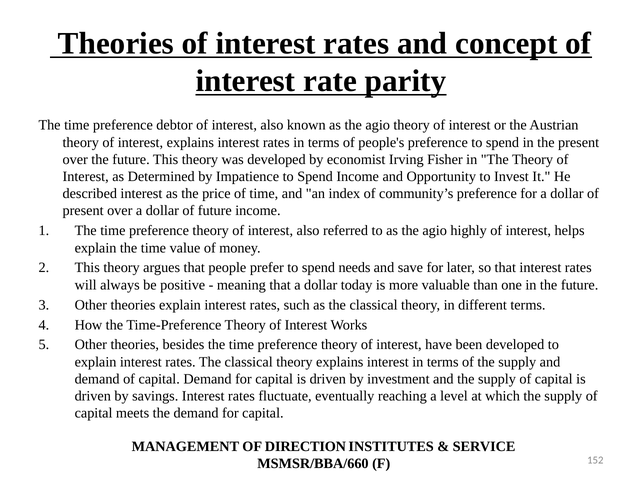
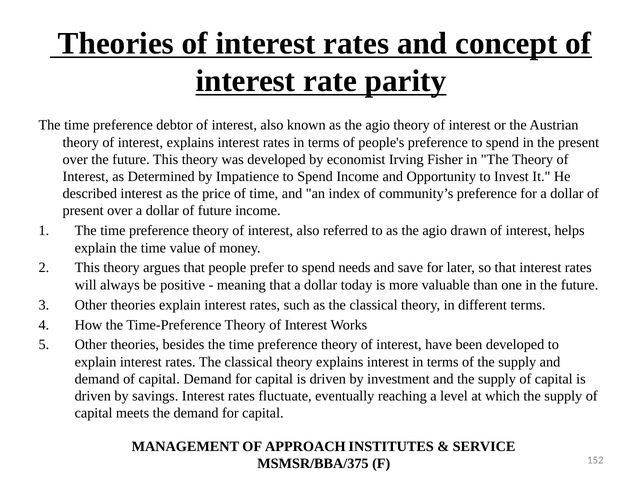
highly: highly -> drawn
DIRECTION: DIRECTION -> APPROACH
MSMSR/BBA/660: MSMSR/BBA/660 -> MSMSR/BBA/375
